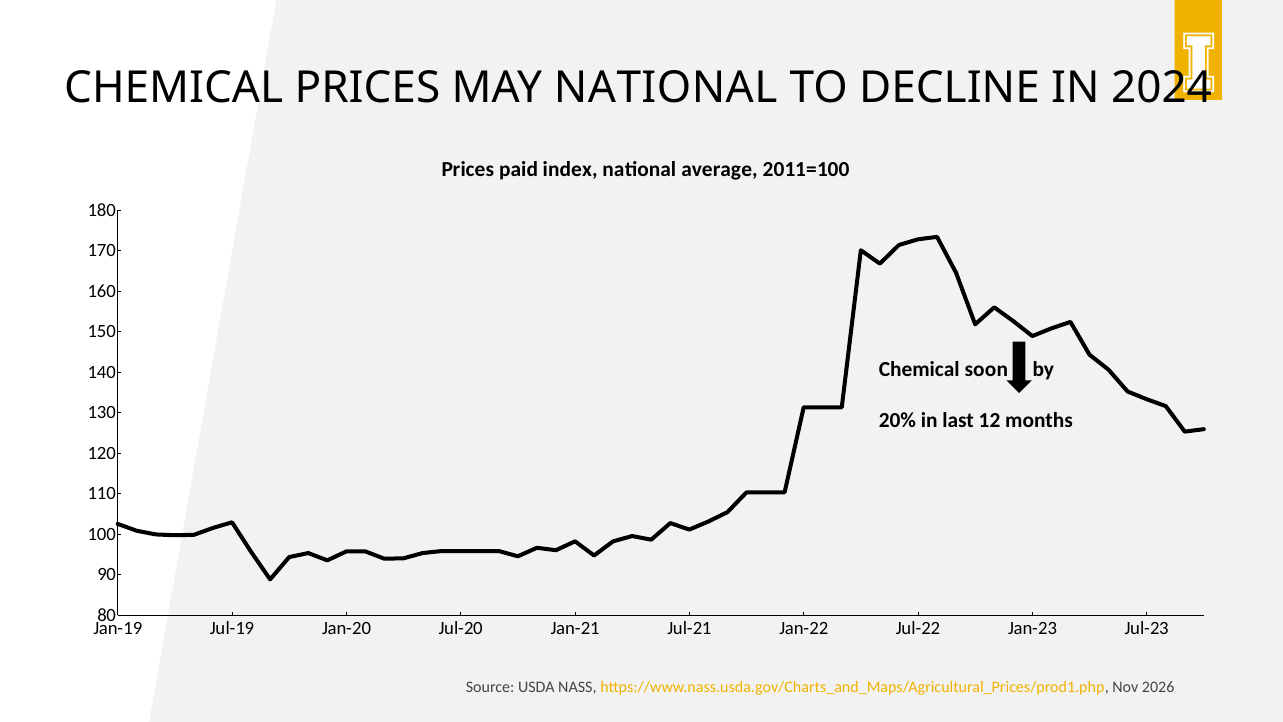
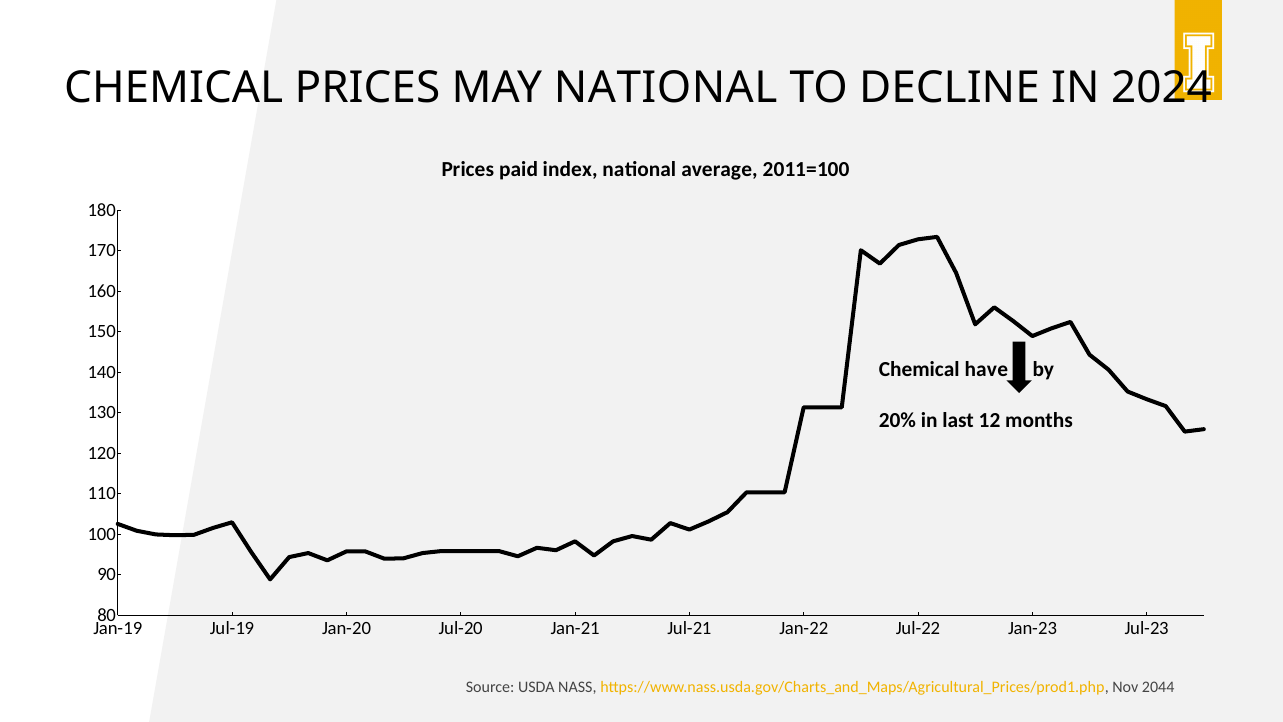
soon: soon -> have
2026: 2026 -> 2044
